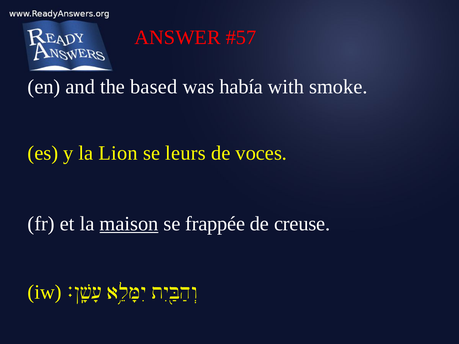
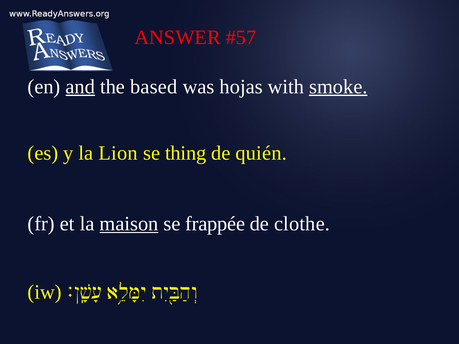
and underline: none -> present
había: había -> hojas
smoke underline: none -> present
leurs: leurs -> thing
voces: voces -> quién
creuse: creuse -> clothe
